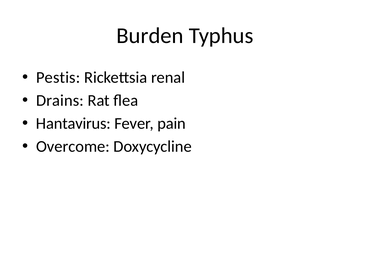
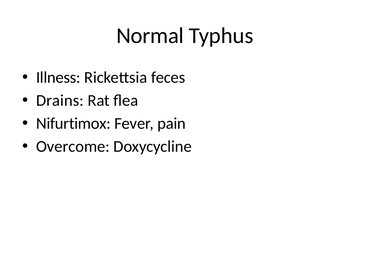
Burden: Burden -> Normal
Pestis: Pestis -> Illness
renal: renal -> feces
Hantavirus: Hantavirus -> Nifurtimox
